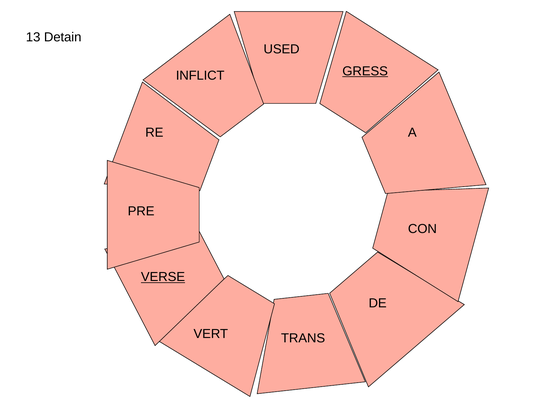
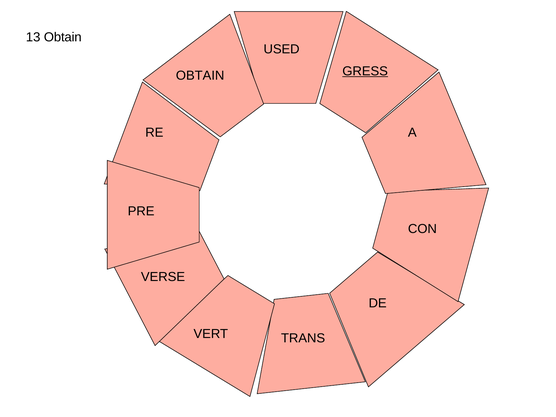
13 Detain: Detain -> Obtain
INFLICT at (200, 76): INFLICT -> OBTAIN
VERSE underline: present -> none
